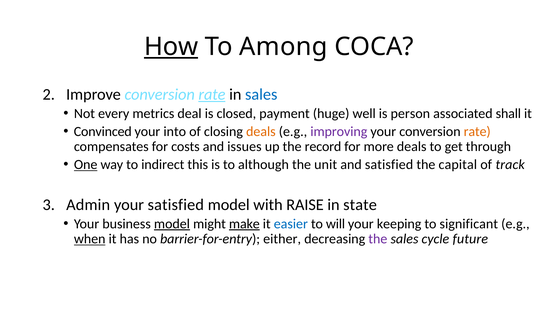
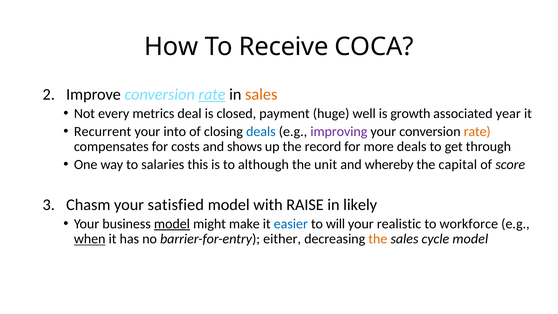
How underline: present -> none
Among: Among -> Receive
sales at (261, 94) colour: blue -> orange
person: person -> growth
shall: shall -> year
Convinced: Convinced -> Recurrent
deals at (261, 132) colour: orange -> blue
issues: issues -> shows
One underline: present -> none
indirect: indirect -> salaries
and satisfied: satisfied -> whereby
track: track -> score
Admin: Admin -> Chasm
state: state -> likely
make underline: present -> none
keeping: keeping -> realistic
significant: significant -> workforce
the at (378, 239) colour: purple -> orange
cycle future: future -> model
